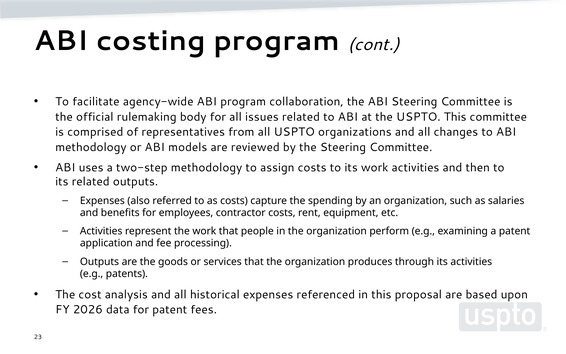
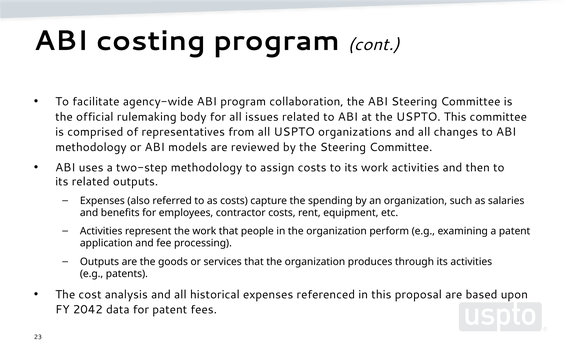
2026: 2026 -> 2042
